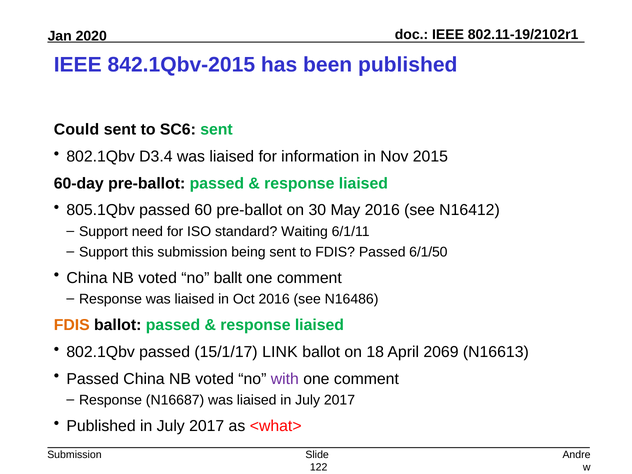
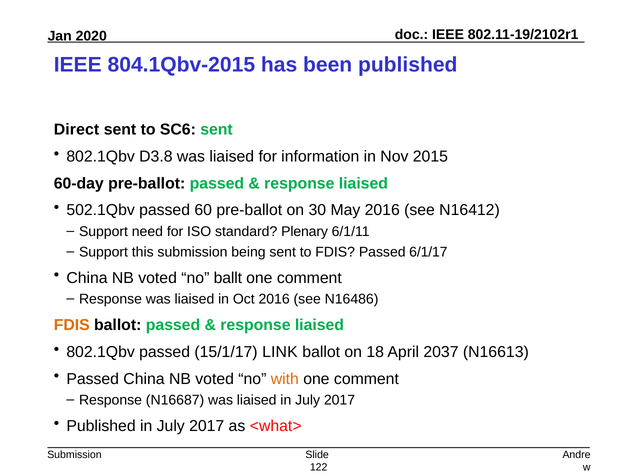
842.1Qbv-2015: 842.1Qbv-2015 -> 804.1Qbv-2015
Could: Could -> Direct
D3.4: D3.4 -> D3.8
805.1Qbv: 805.1Qbv -> 502.1Qbv
Waiting: Waiting -> Plenary
6/1/50: 6/1/50 -> 6/1/17
2069: 2069 -> 2037
with colour: purple -> orange
